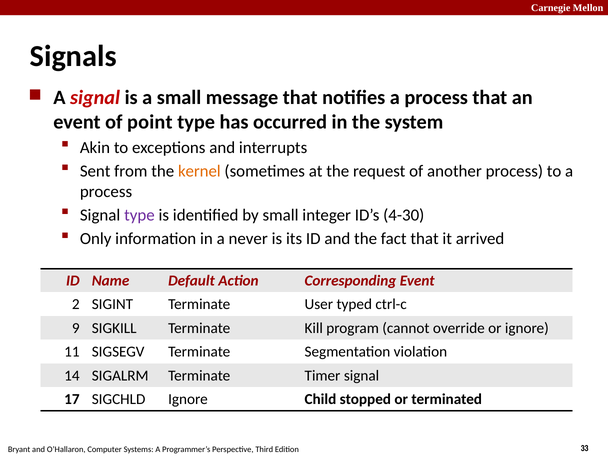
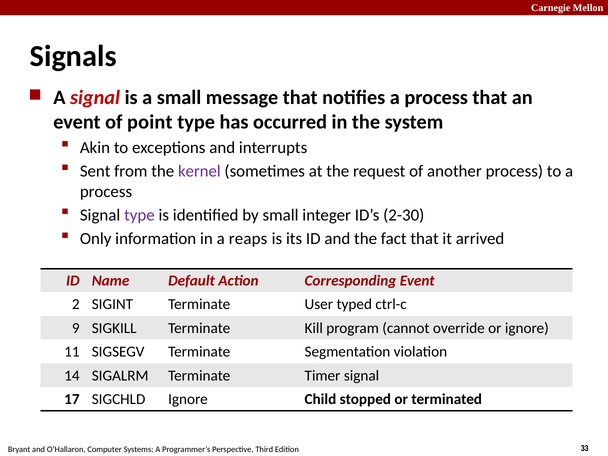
kernel colour: orange -> purple
4-30: 4-30 -> 2-30
never: never -> reaps
